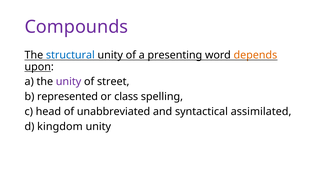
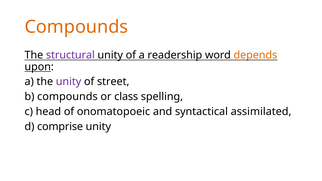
Compounds at (76, 27) colour: purple -> orange
structural colour: blue -> purple
presenting: presenting -> readership
b represented: represented -> compounds
unabbreviated: unabbreviated -> onomatopoeic
kingdom: kingdom -> comprise
